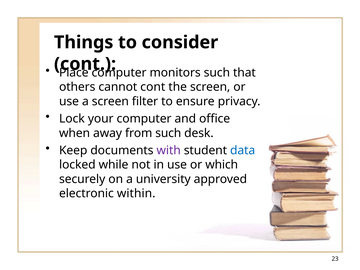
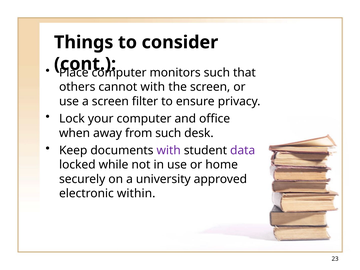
cannot cont: cont -> with
data colour: blue -> purple
which: which -> home
